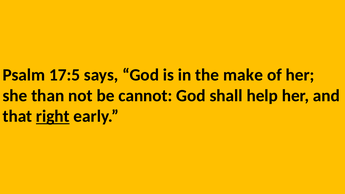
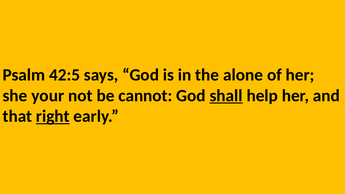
17:5: 17:5 -> 42:5
make: make -> alone
than: than -> your
shall underline: none -> present
